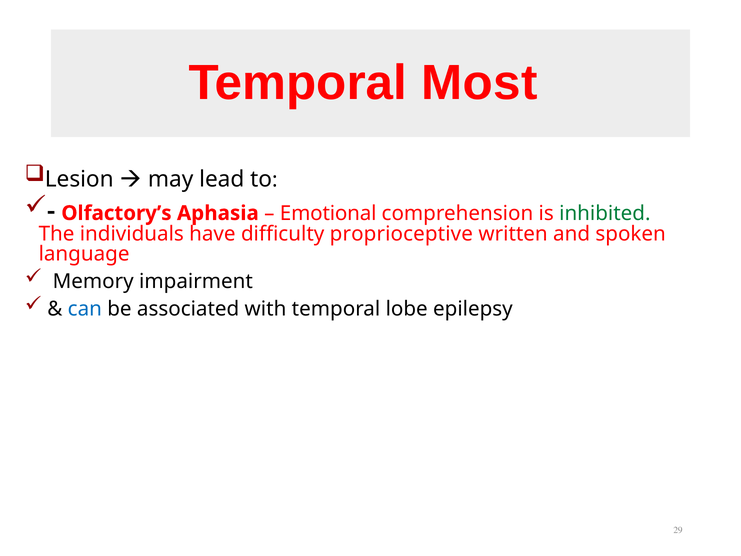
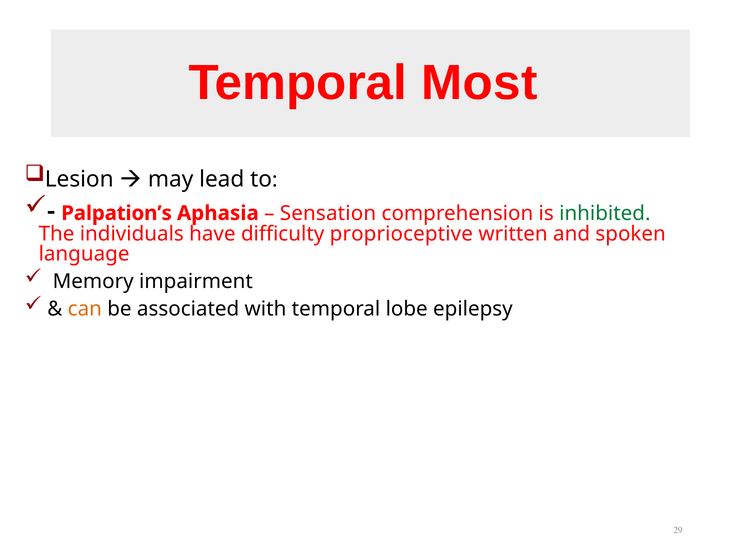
Olfactory’s: Olfactory’s -> Palpation’s
Emotional: Emotional -> Sensation
can colour: blue -> orange
